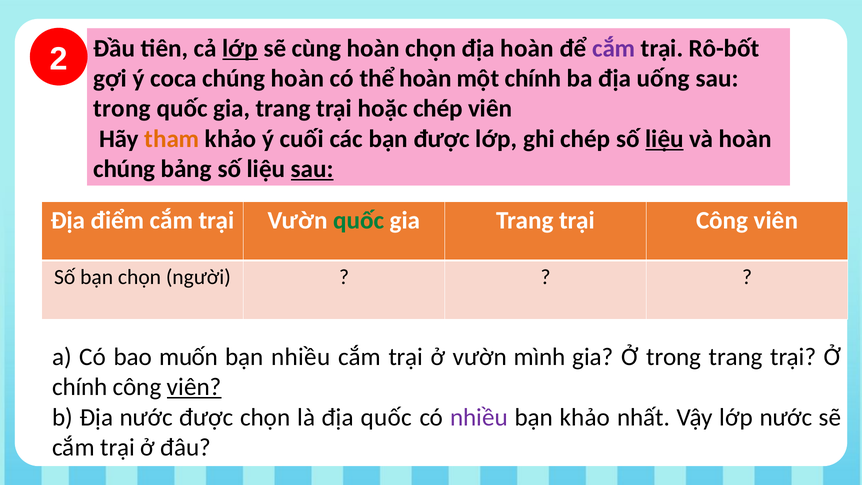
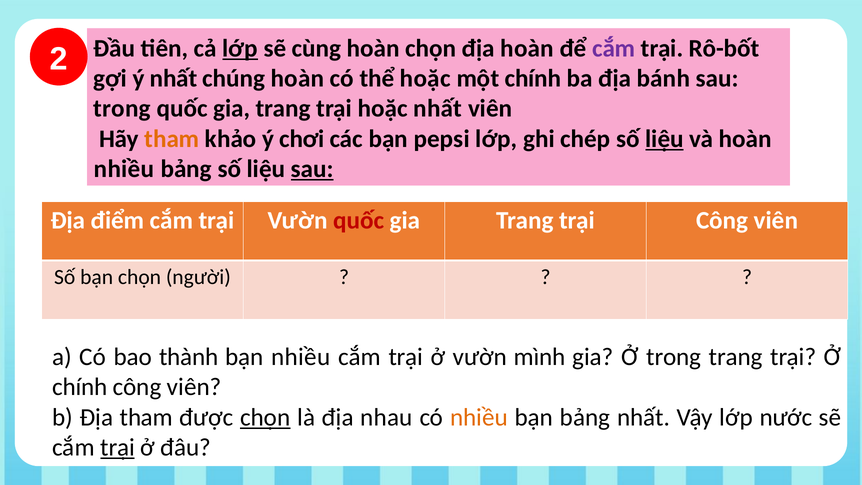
ý coca: coca -> nhất
thể hoàn: hoàn -> hoặc
uống: uống -> bánh
hoặc chép: chép -> nhất
cuối: cuối -> chơi
bạn được: được -> pepsi
chúng at (124, 169): chúng -> nhiều
quốc at (359, 221) colour: green -> red
muốn: muốn -> thành
viên at (194, 387) underline: present -> none
Địa nước: nước -> tham
chọn at (265, 417) underline: none -> present
địa quốc: quốc -> nhau
nhiều at (479, 417) colour: purple -> orange
bạn khảo: khảo -> bảng
trại at (118, 447) underline: none -> present
